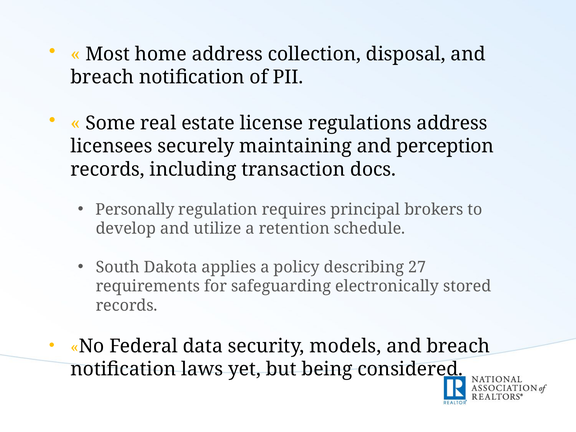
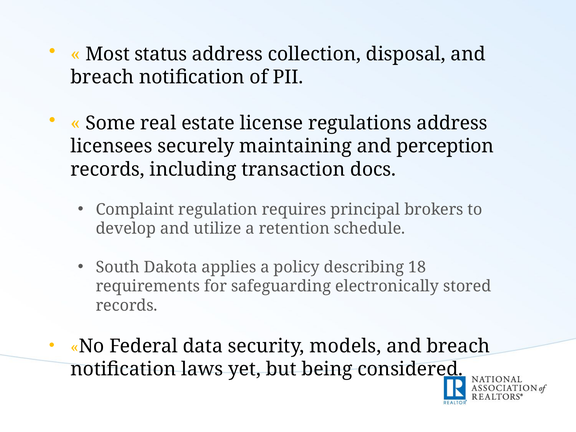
home: home -> status
Personally: Personally -> Complaint
27: 27 -> 18
